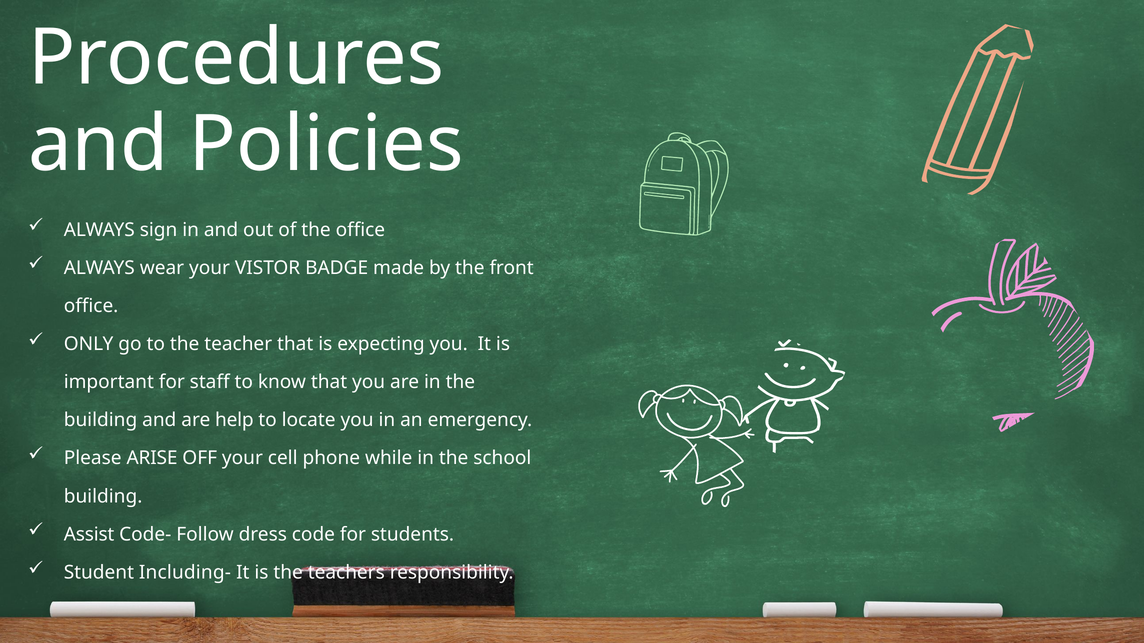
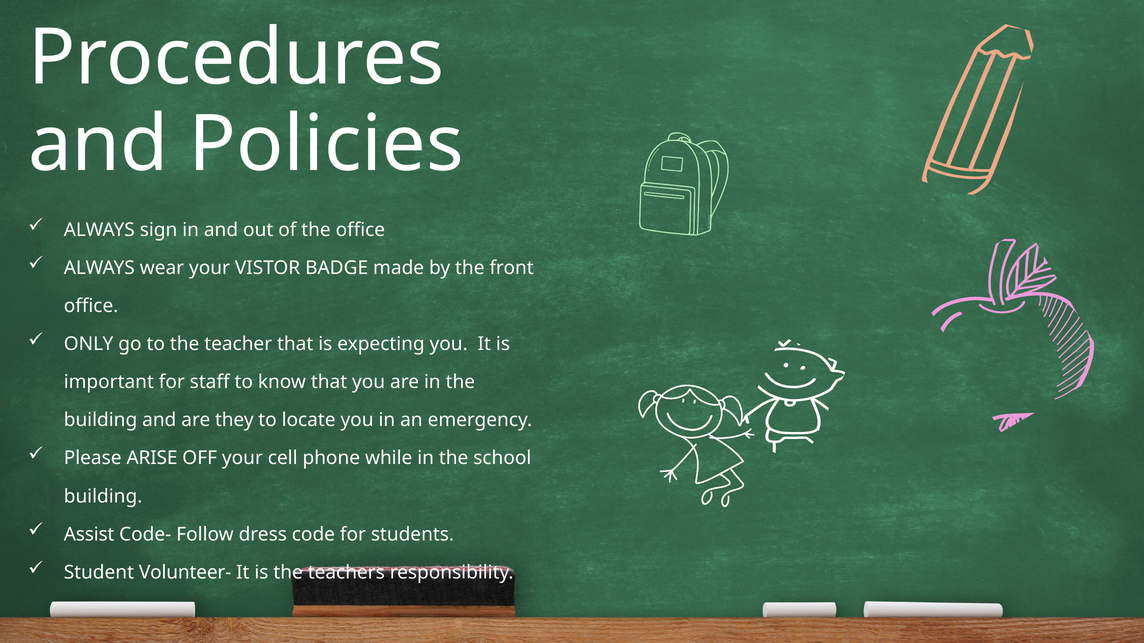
help: help -> they
Including-: Including- -> Volunteer-
